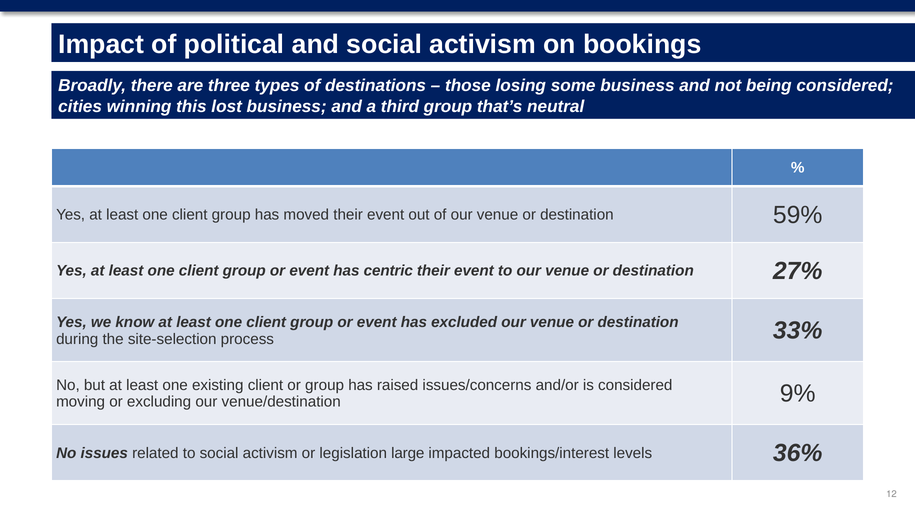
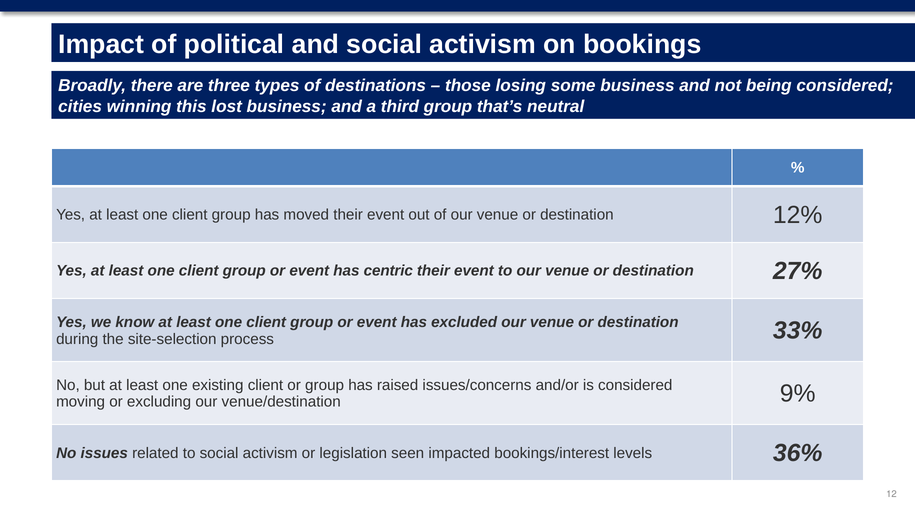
59%: 59% -> 12%
large: large -> seen
